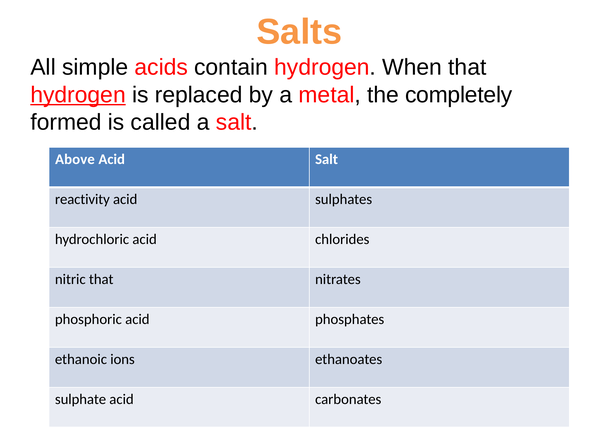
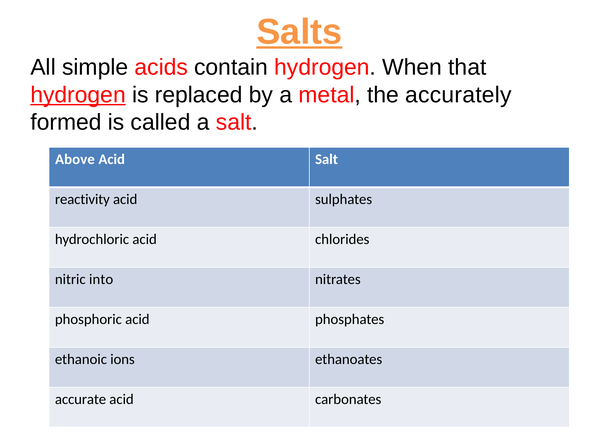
Salts underline: none -> present
completely: completely -> accurately
nitric that: that -> into
sulphate: sulphate -> accurate
